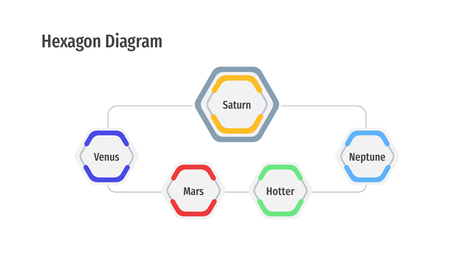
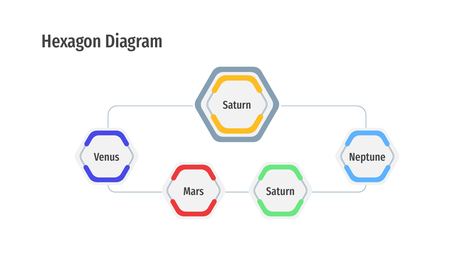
Mars Hotter: Hotter -> Saturn
